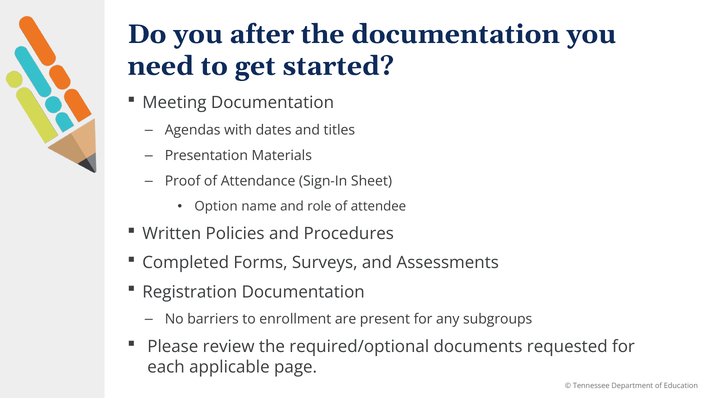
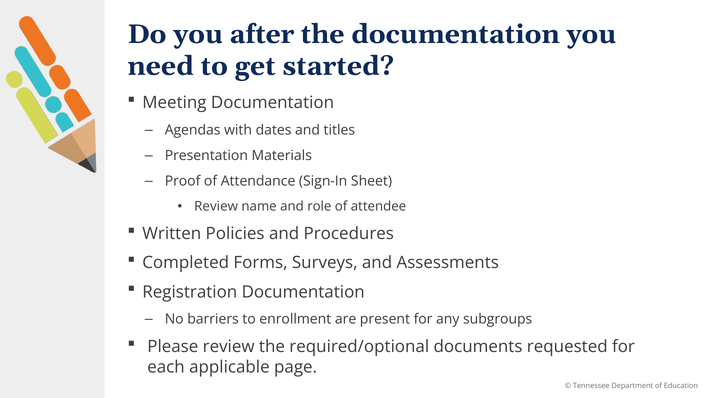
Option at (216, 207): Option -> Review
